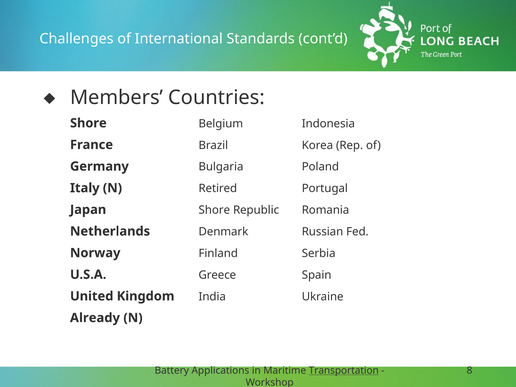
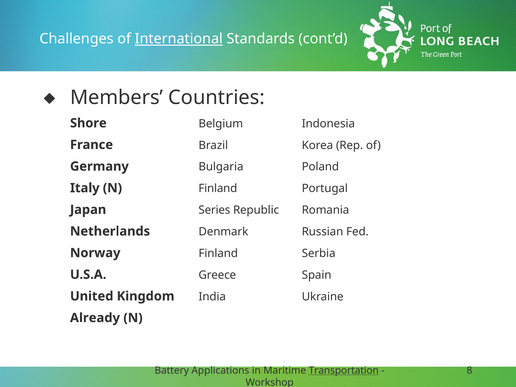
International underline: none -> present
N Retired: Retired -> Finland
Japan Shore: Shore -> Series
